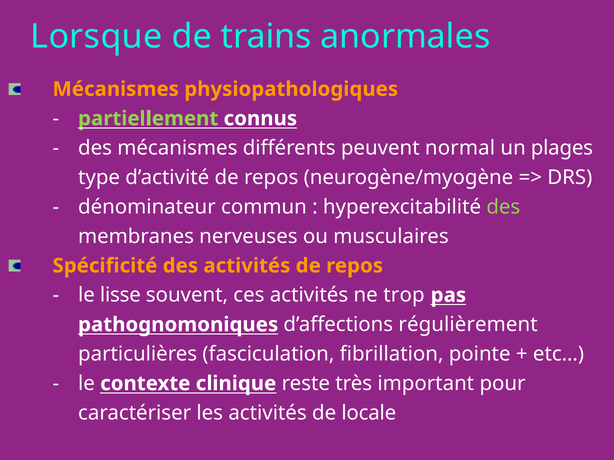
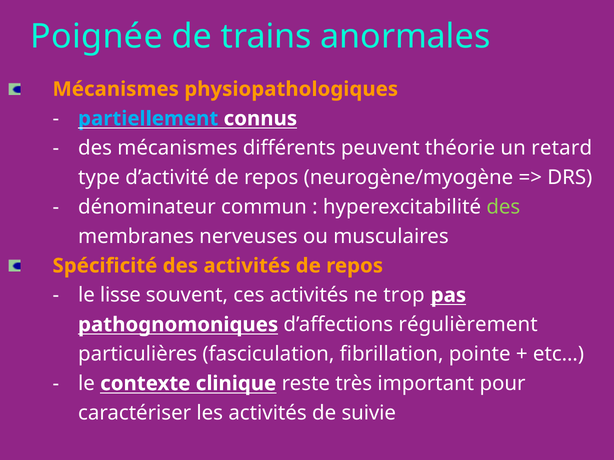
Lorsque: Lorsque -> Poignée
partiellement colour: light green -> light blue
normal: normal -> théorie
plages: plages -> retard
locale: locale -> suivie
